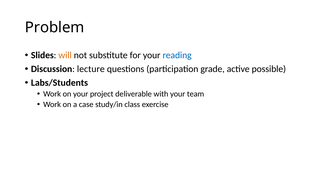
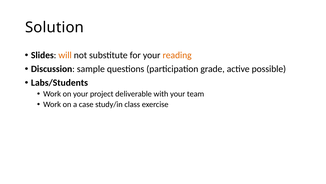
Problem: Problem -> Solution
reading colour: blue -> orange
lecture: lecture -> sample
